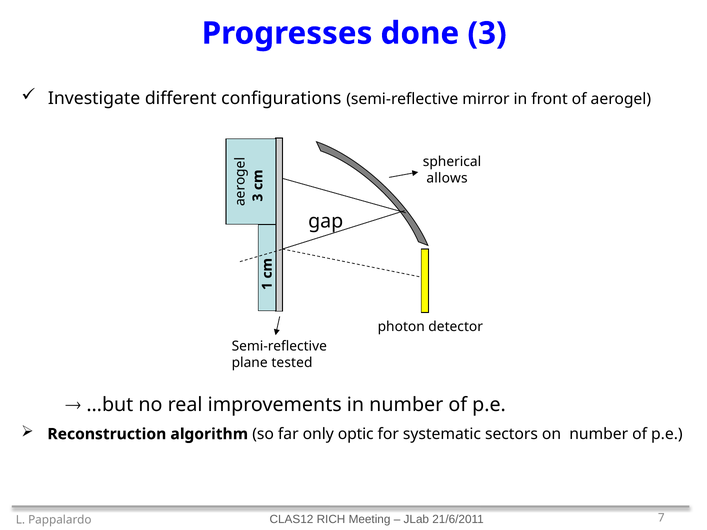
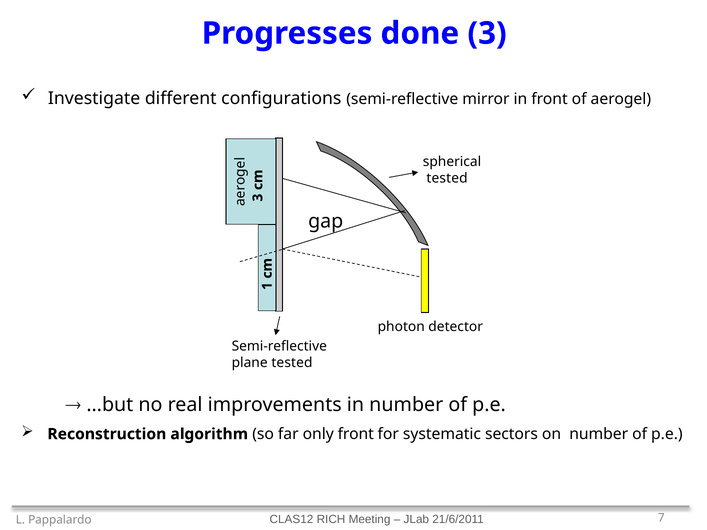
allows at (447, 178): allows -> tested
only optic: optic -> front
